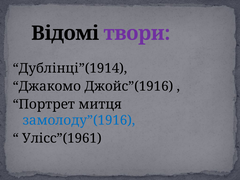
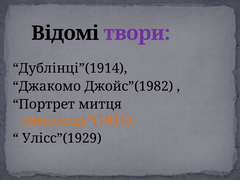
Джойс”(1916: Джойс”(1916 -> Джойс”(1982
замолоду”(1916 colour: blue -> orange
Улісс”(1961: Улісс”(1961 -> Улісс”(1929
